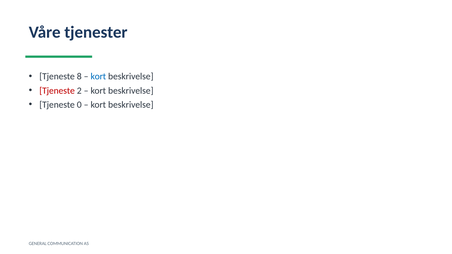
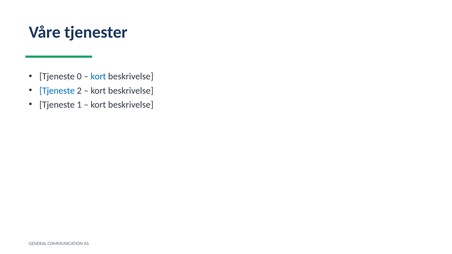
8: 8 -> 0
Tjeneste at (57, 91) colour: red -> blue
0: 0 -> 1
